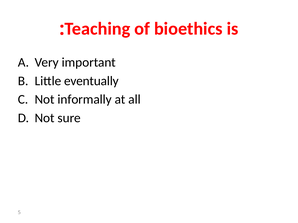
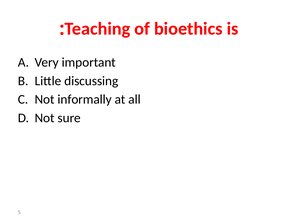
eventually: eventually -> discussing
